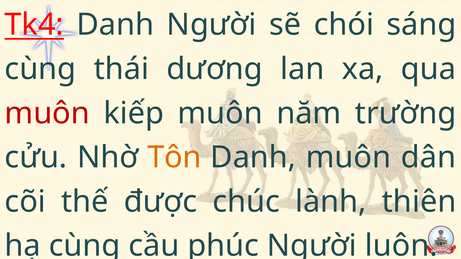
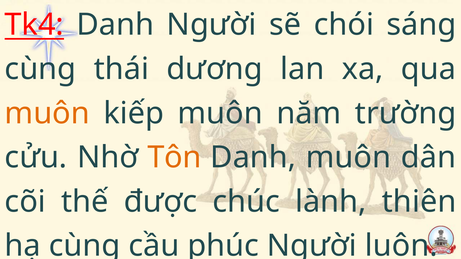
muôn at (47, 113) colour: red -> orange
